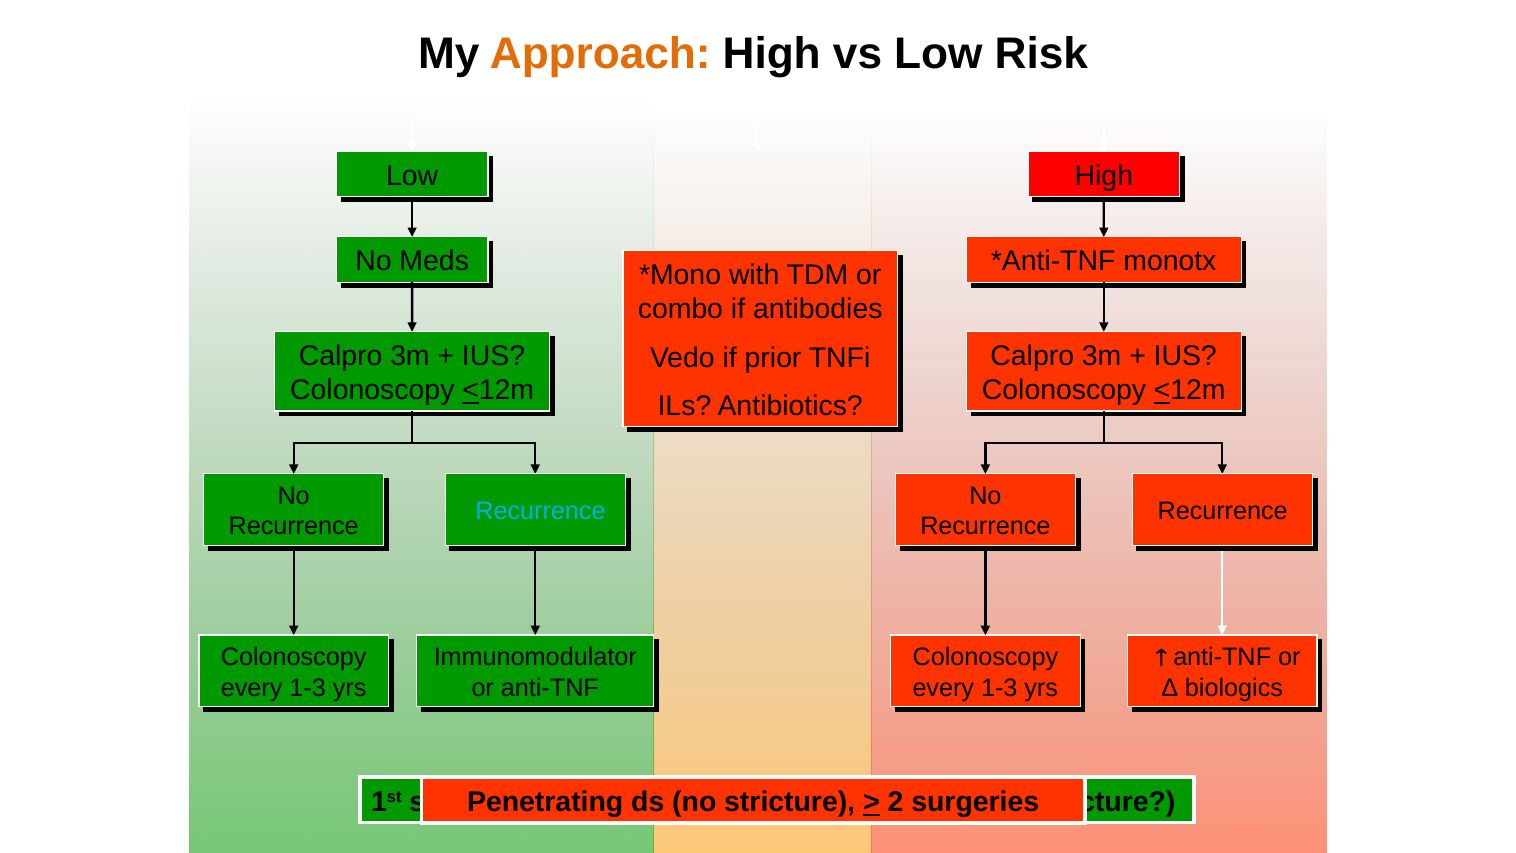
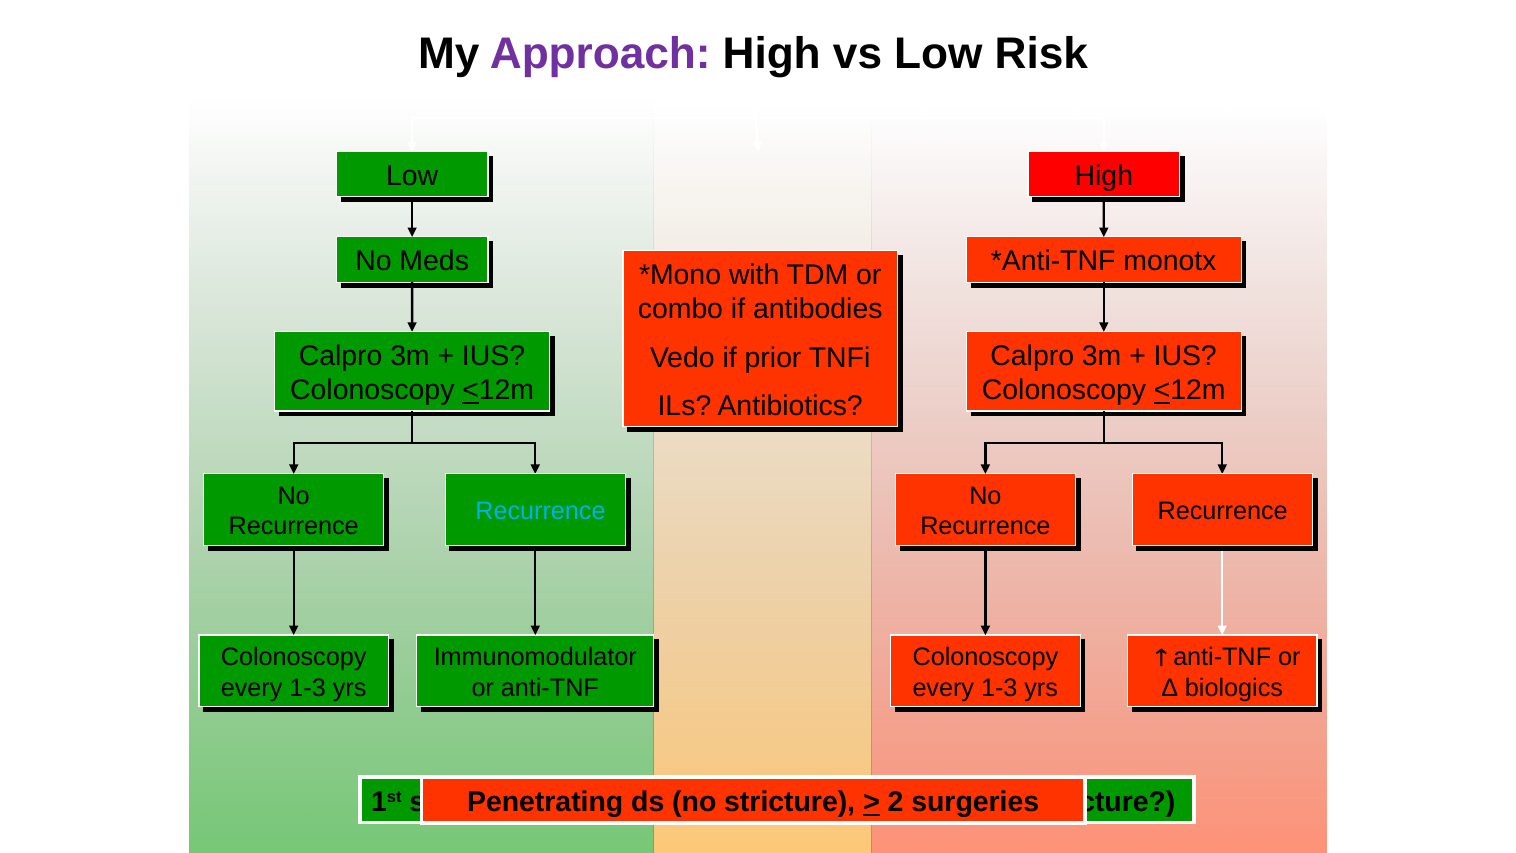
Approach colour: orange -> purple
